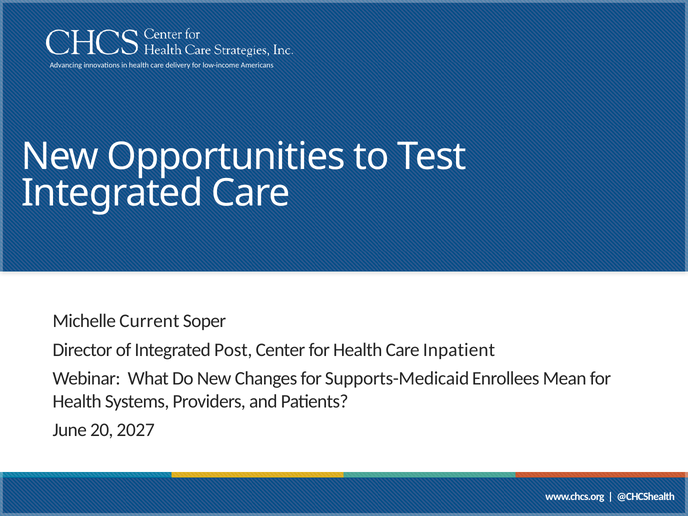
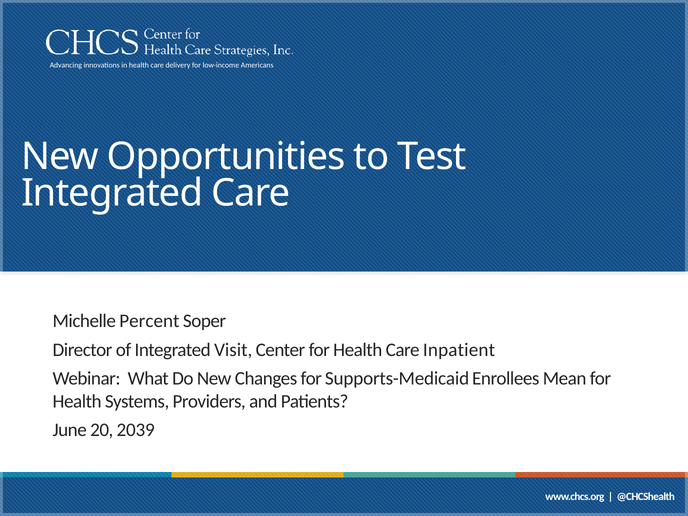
Current: Current -> Percent
Post: Post -> Visit
2027: 2027 -> 2039
